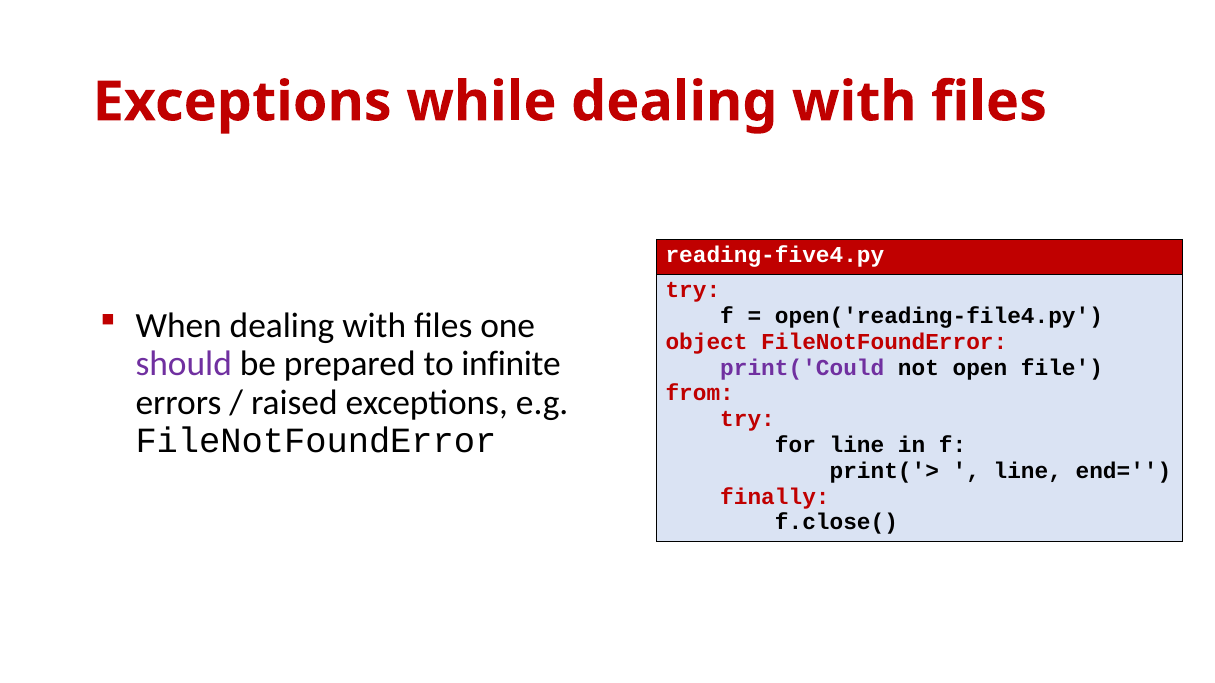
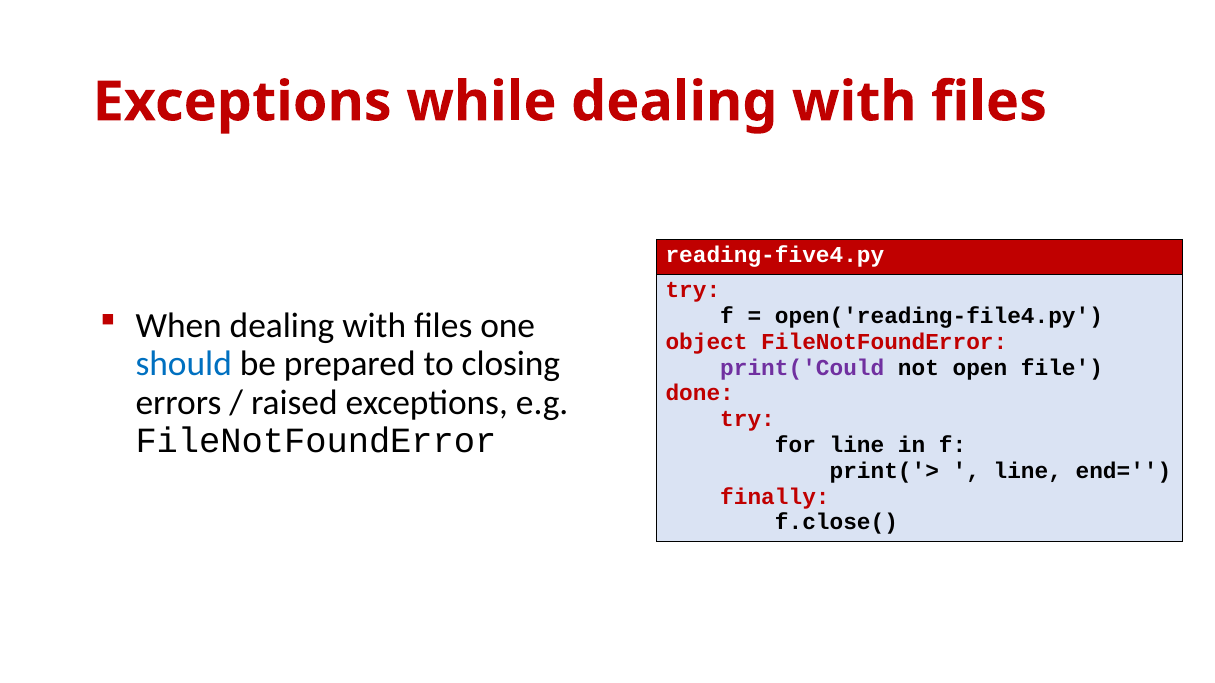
should colour: purple -> blue
infinite: infinite -> closing
from: from -> done
